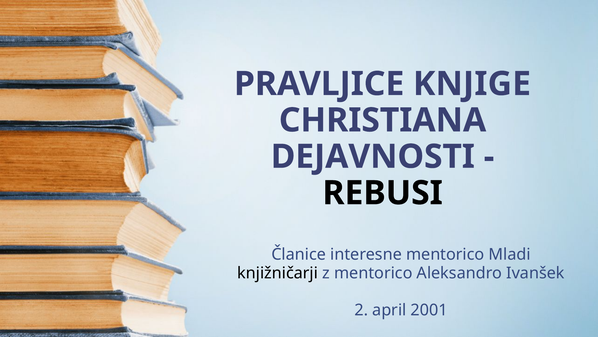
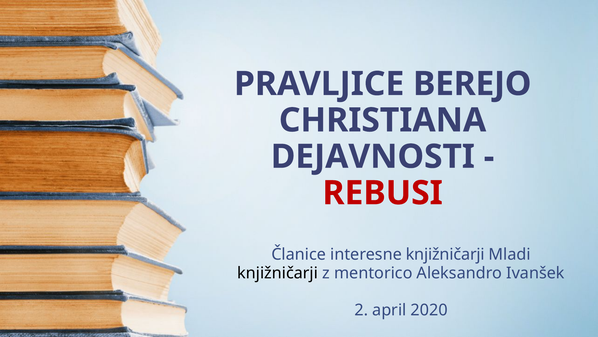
KNJIGE: KNJIGE -> BEREJO
REBUSI colour: black -> red
interesne mentorico: mentorico -> knjižničarji
2001: 2001 -> 2020
